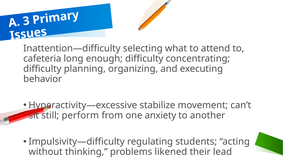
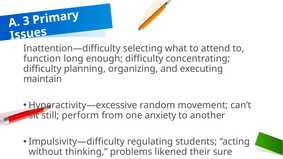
cafeteria: cafeteria -> function
behavior: behavior -> maintain
stabilize: stabilize -> random
lead: lead -> sure
